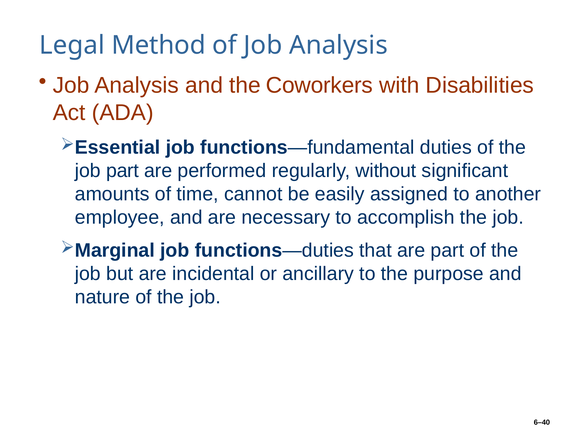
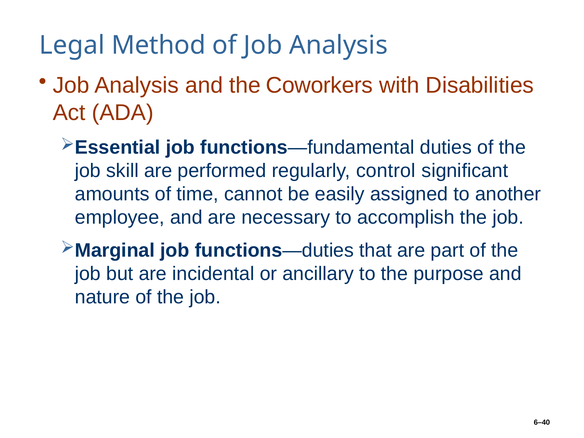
job part: part -> skill
without: without -> control
